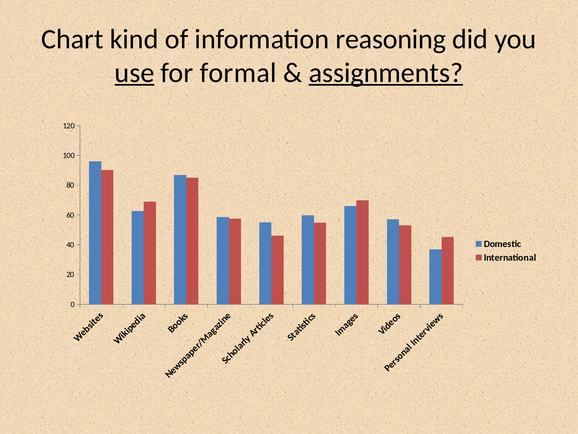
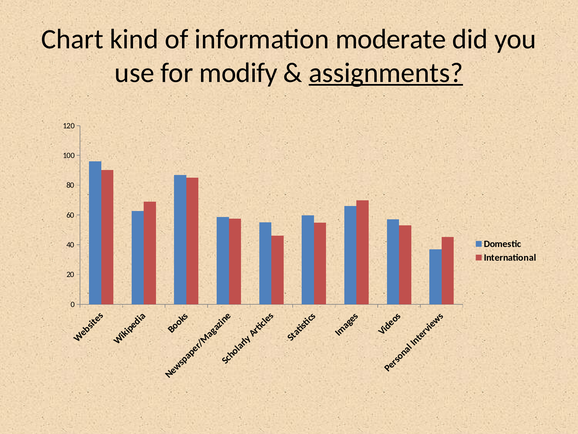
reasoning: reasoning -> moderate
use underline: present -> none
formal: formal -> modify
